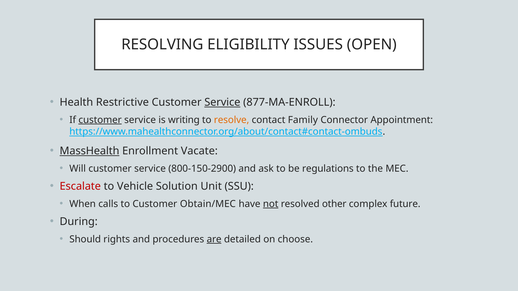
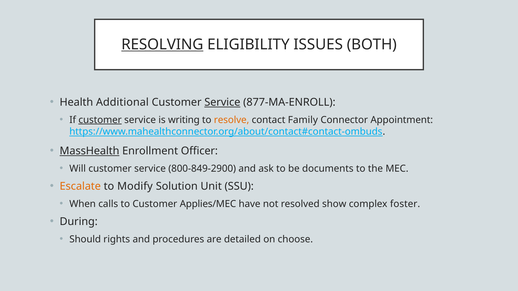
RESOLVING underline: none -> present
OPEN: OPEN -> BOTH
Restrictive: Restrictive -> Additional
Vacate: Vacate -> Officer
800-150-2900: 800-150-2900 -> 800-849-2900
regulations: regulations -> documents
Escalate colour: red -> orange
Vehicle: Vehicle -> Modify
Obtain/MEC: Obtain/MEC -> Applies/MEC
not underline: present -> none
other: other -> show
future: future -> foster
are underline: present -> none
